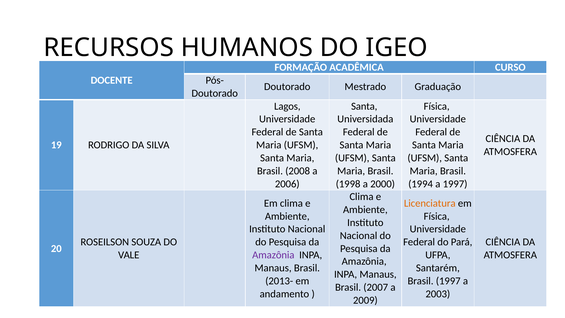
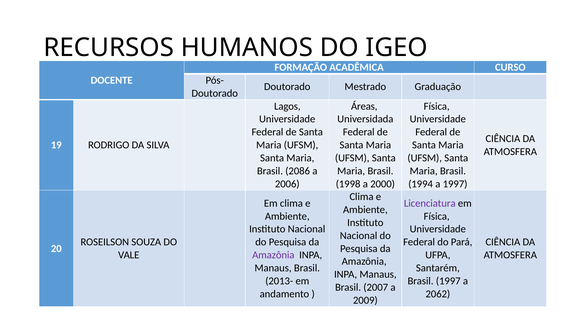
Santa at (364, 106): Santa -> Áreas
2008: 2008 -> 2086
Licenciatura colour: orange -> purple
2003: 2003 -> 2062
